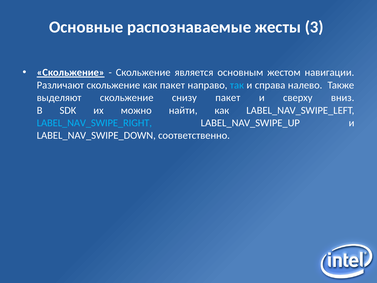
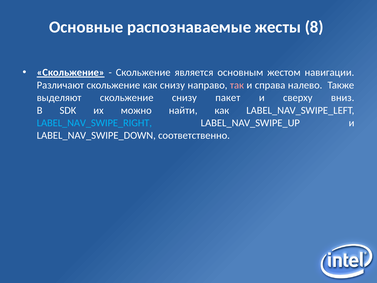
3: 3 -> 8
как пакет: пакет -> снизу
так colour: light blue -> pink
